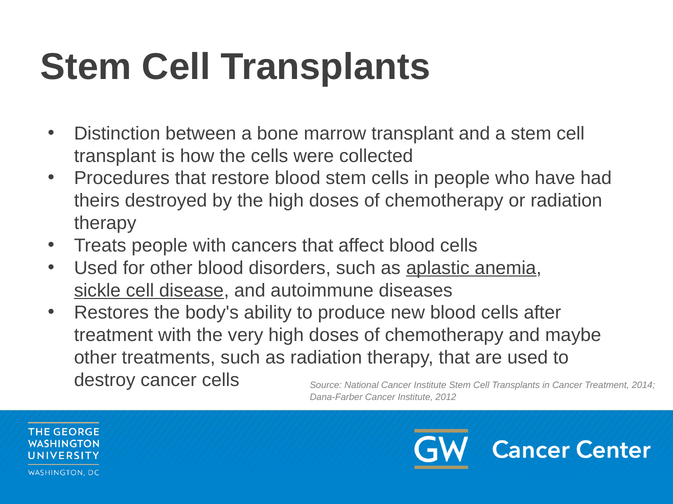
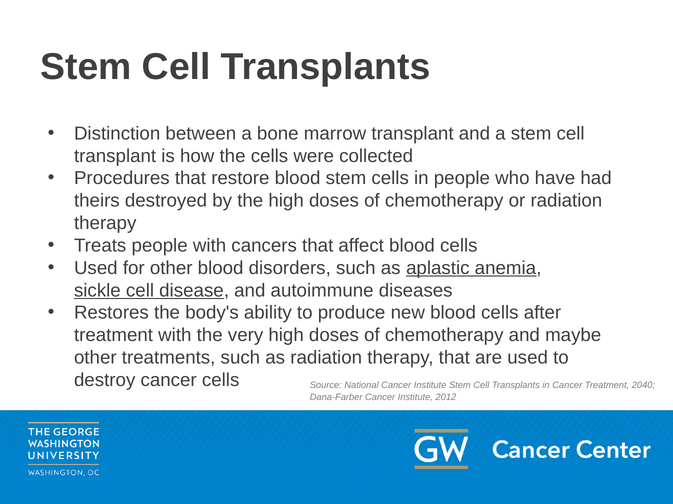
2014: 2014 -> 2040
